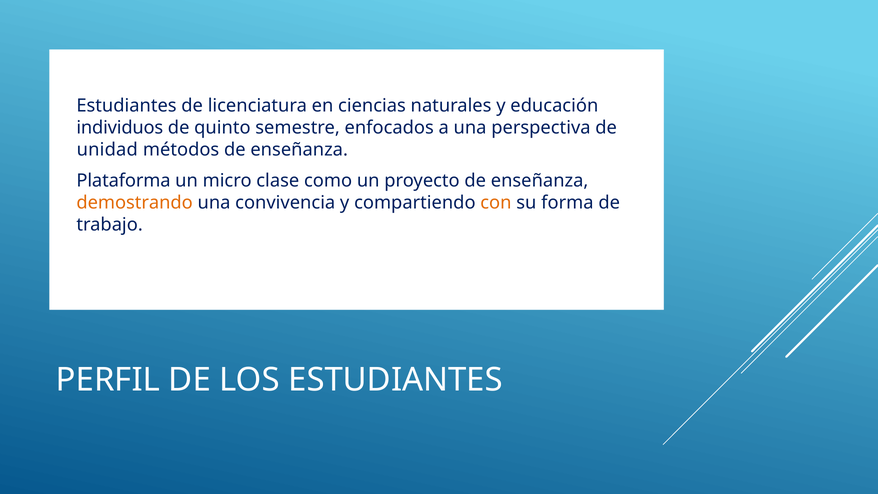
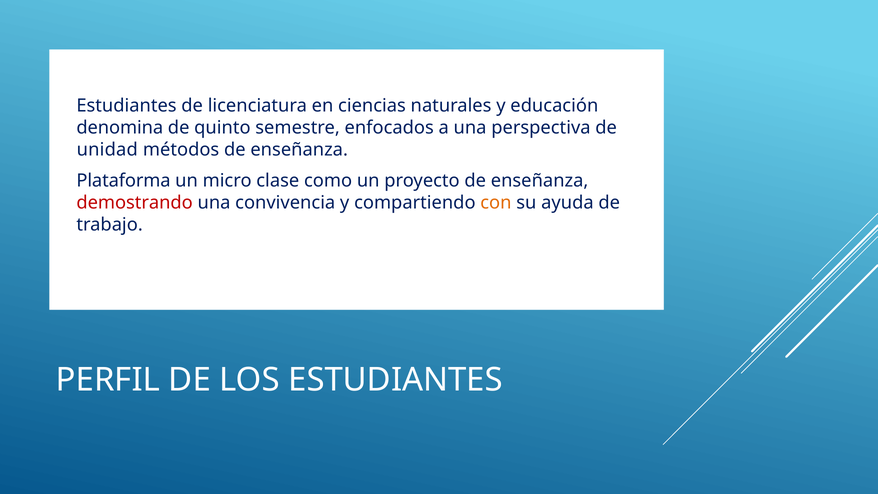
individuos: individuos -> denomina
demostrando colour: orange -> red
forma: forma -> ayuda
